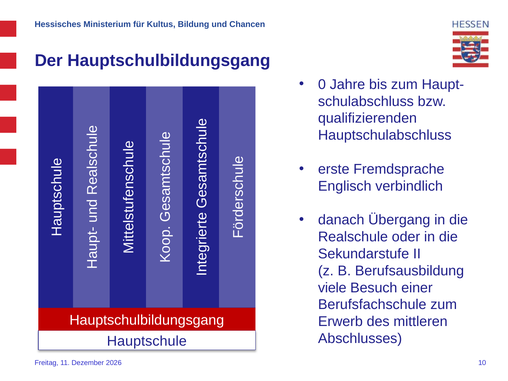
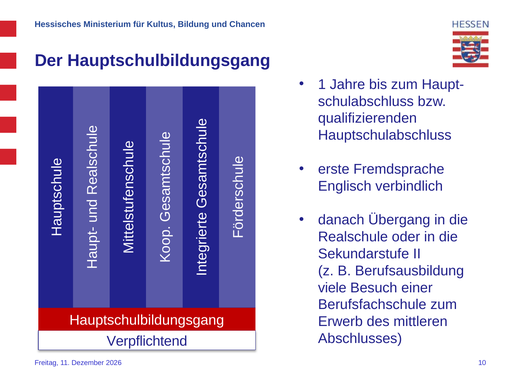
0: 0 -> 1
Hauptschule: Hauptschule -> Verpflichtend
